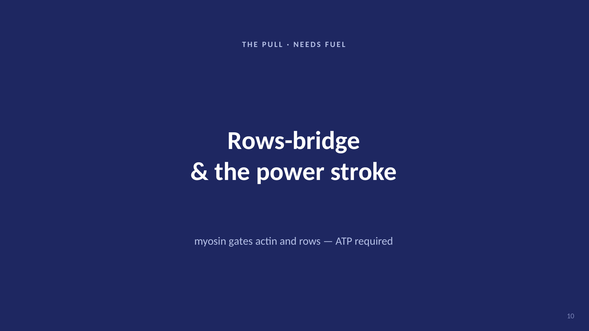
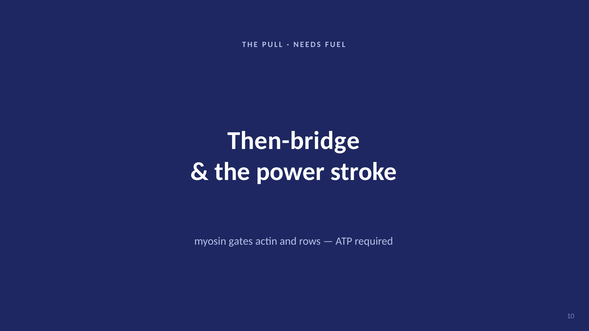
Rows-bridge: Rows-bridge -> Then-bridge
